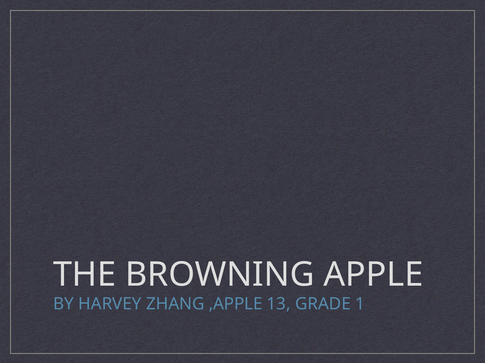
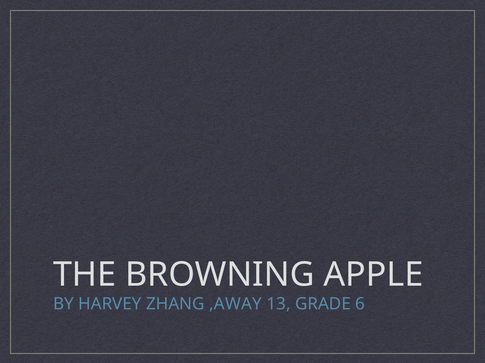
,APPLE: ,APPLE -> ,AWAY
1: 1 -> 6
